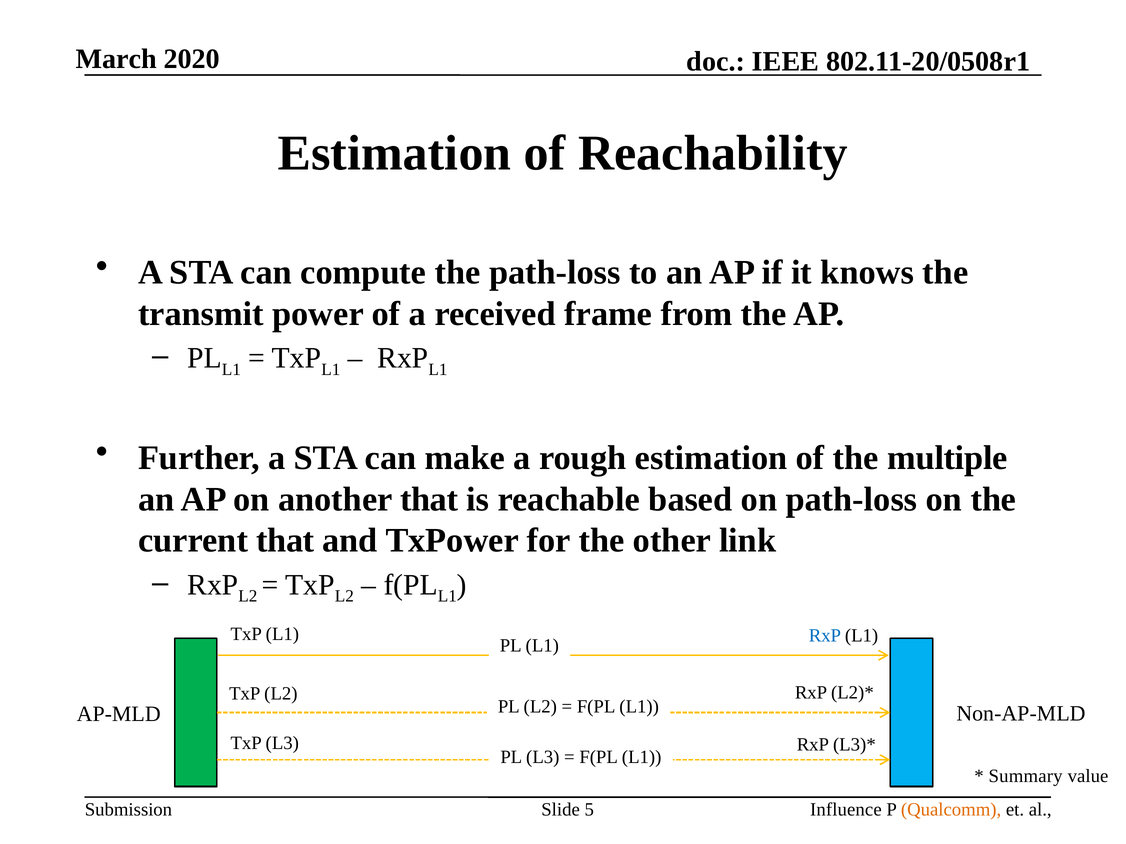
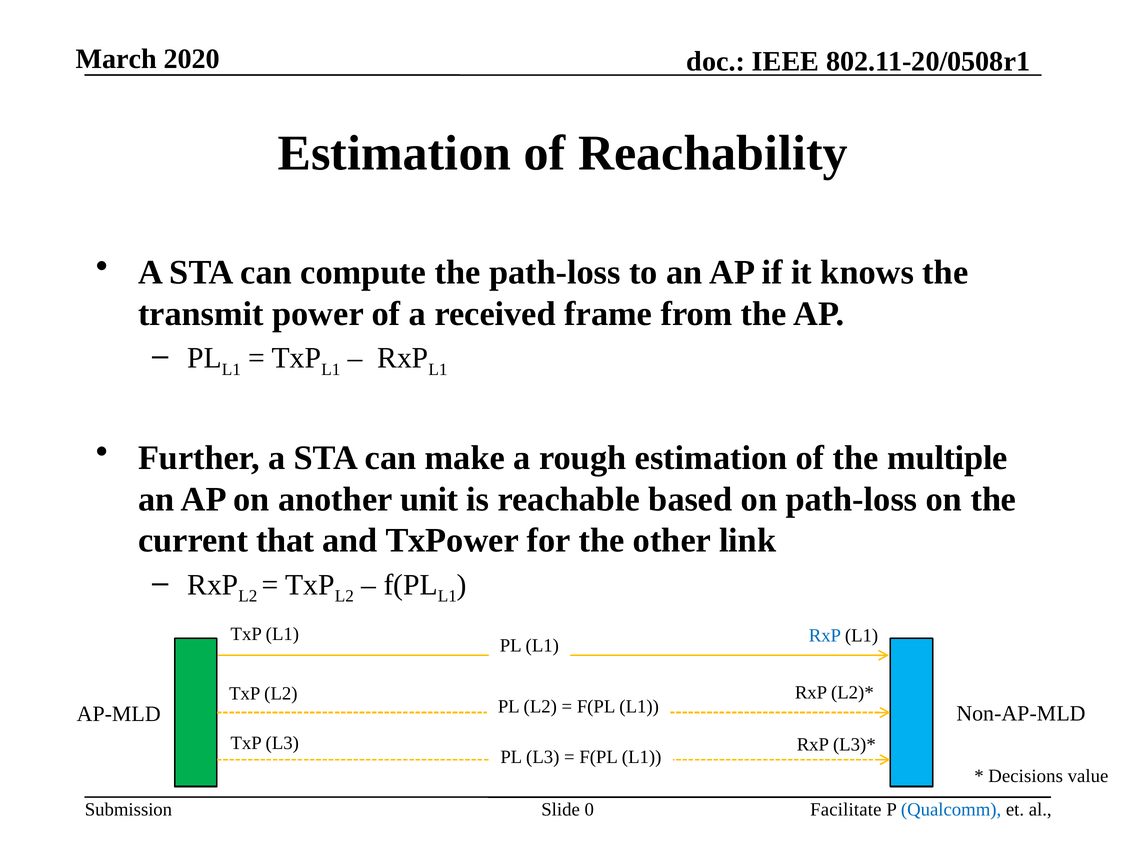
another that: that -> unit
Summary: Summary -> Decisions
5: 5 -> 0
Influence: Influence -> Facilitate
Qualcomm colour: orange -> blue
